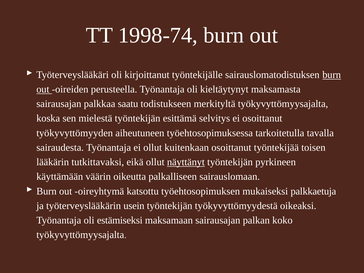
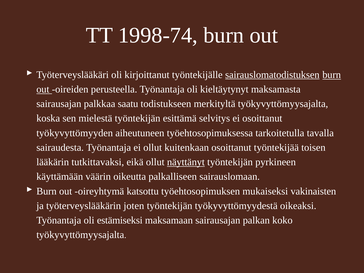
sairauslomatodistuksen underline: none -> present
palkkaetuja: palkkaetuja -> vakinaisten
usein: usein -> joten
